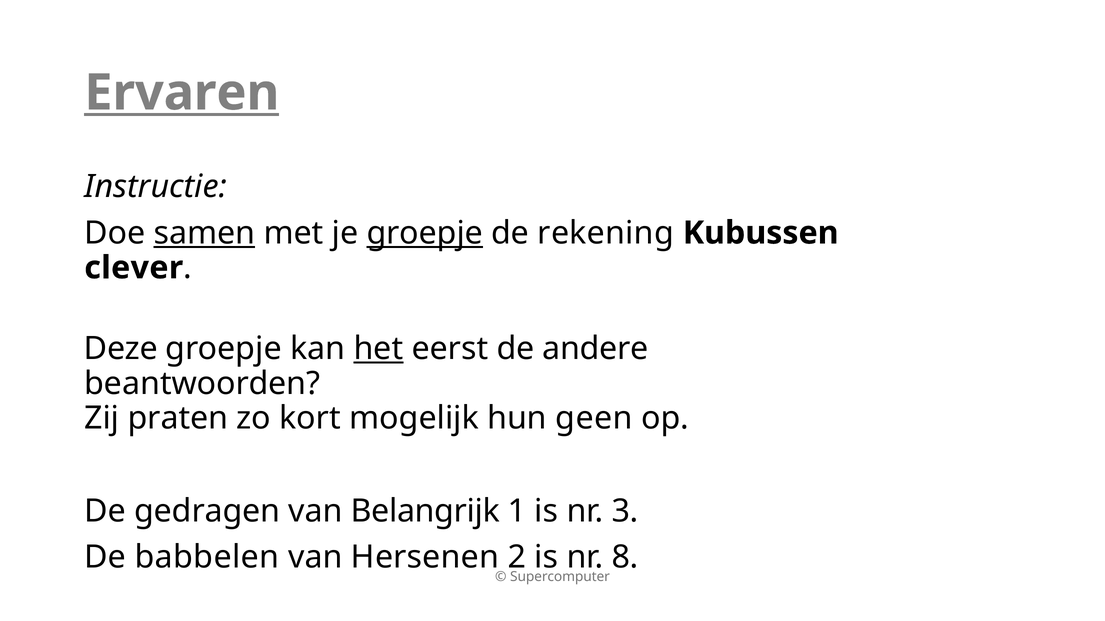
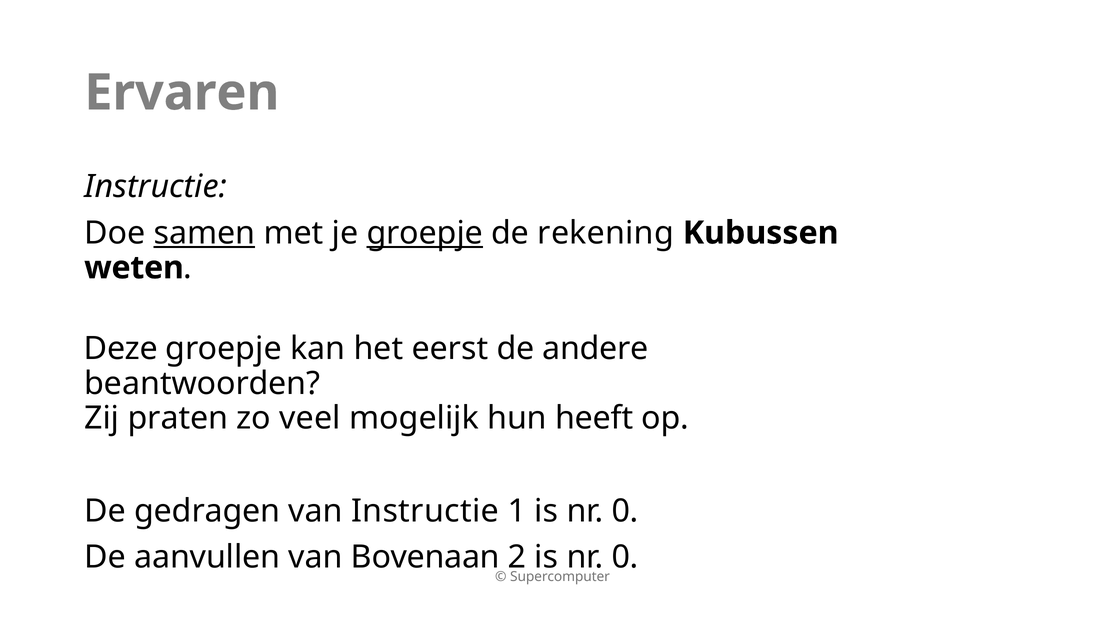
Ervaren underline: present -> none
clever: clever -> weten
het underline: present -> none
kort: kort -> veel
geen: geen -> heeft
van Belangrijk: Belangrijk -> Instructie
1 is nr 3: 3 -> 0
babbelen: babbelen -> aanvullen
Hersenen: Hersenen -> Bovenaan
2 is nr 8: 8 -> 0
